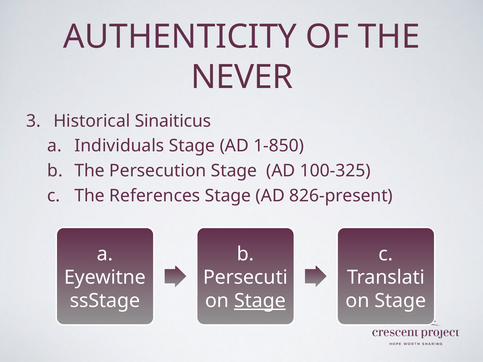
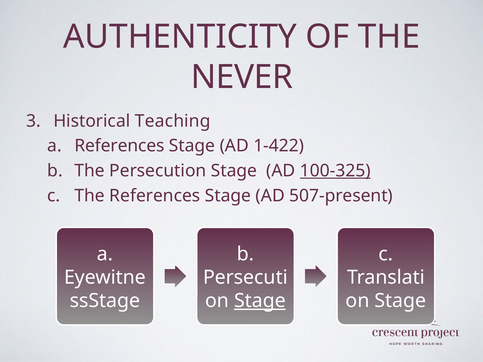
Sinaiticus: Sinaiticus -> Teaching
a Individuals: Individuals -> References
1-850: 1-850 -> 1-422
100-325 underline: none -> present
826-present: 826-present -> 507-present
